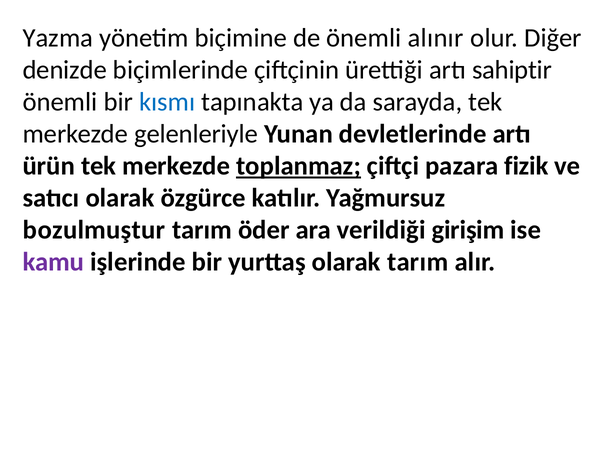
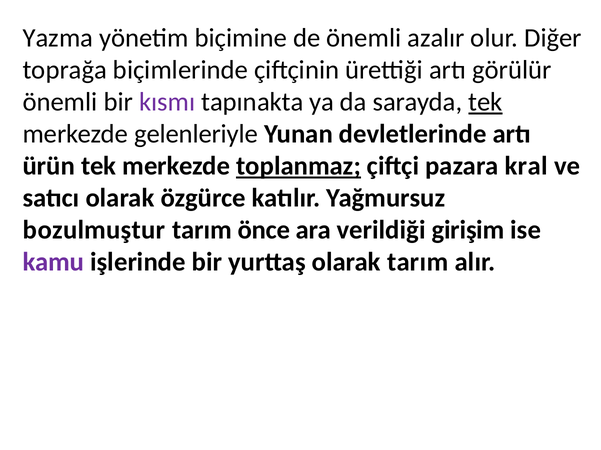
alınır: alınır -> azalır
denizde: denizde -> toprağa
sahiptir: sahiptir -> görülür
kısmı colour: blue -> purple
tek at (485, 102) underline: none -> present
fizik: fizik -> kral
öder: öder -> önce
